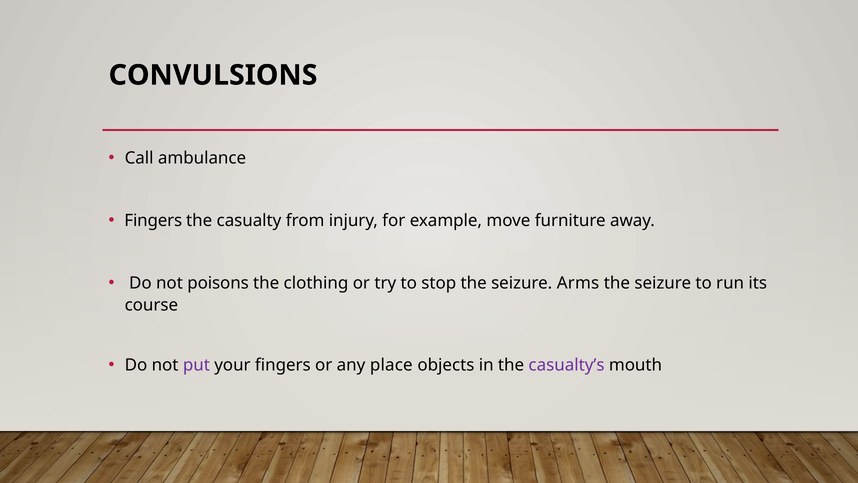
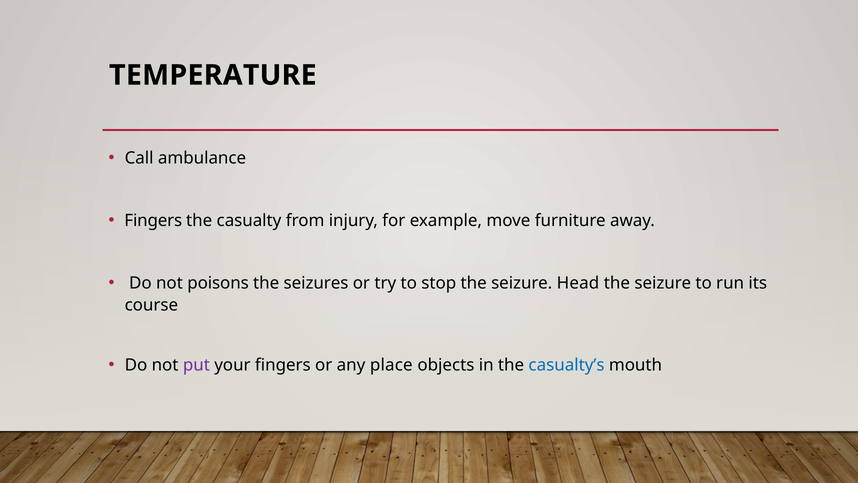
CONVULSIONS: CONVULSIONS -> TEMPERATURE
clothing: clothing -> seizures
Arms: Arms -> Head
casualty’s colour: purple -> blue
